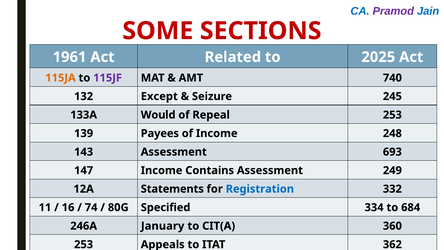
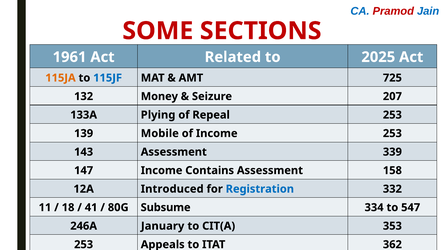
Pramod colour: purple -> red
115JF colour: purple -> blue
740: 740 -> 725
Except: Except -> Money
245: 245 -> 207
Would: Would -> Plying
Payees: Payees -> Mobile
Income 248: 248 -> 253
693: 693 -> 339
249: 249 -> 158
Statements: Statements -> Introduced
16: 16 -> 18
74: 74 -> 41
Specified: Specified -> Subsume
684: 684 -> 547
360: 360 -> 353
